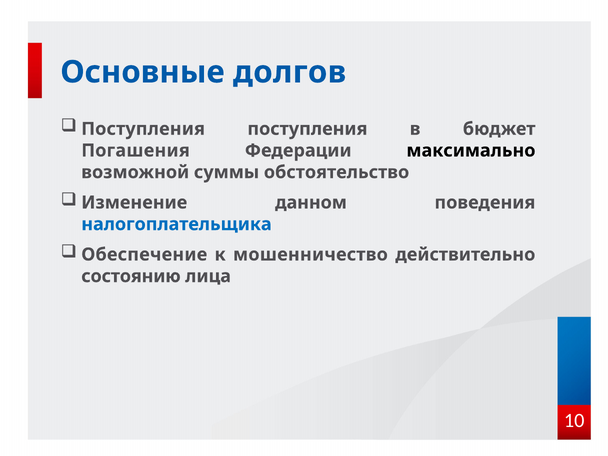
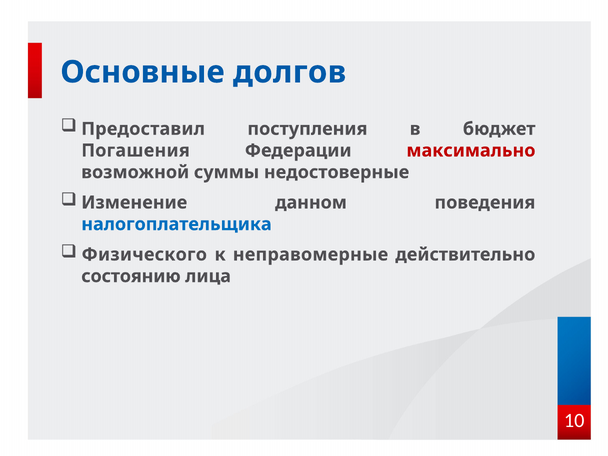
Поступления at (143, 129): Поступления -> Предоставил
максимально colour: black -> red
обстоятельство: обстоятельство -> недостоверные
Обеспечение: Обеспечение -> Физического
мошенничество: мошенничество -> неправомерные
